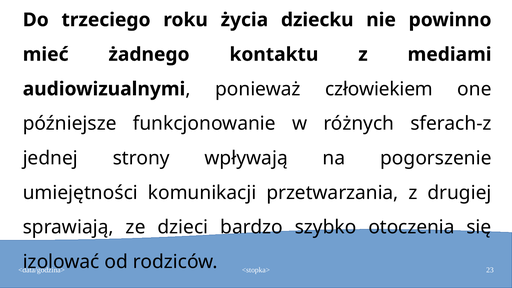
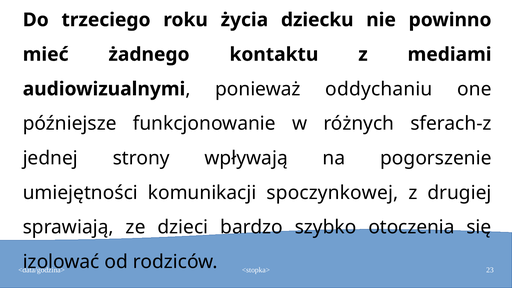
człowiekiem: człowiekiem -> oddychaniu
przetwarzania: przetwarzania -> spoczynkowej
